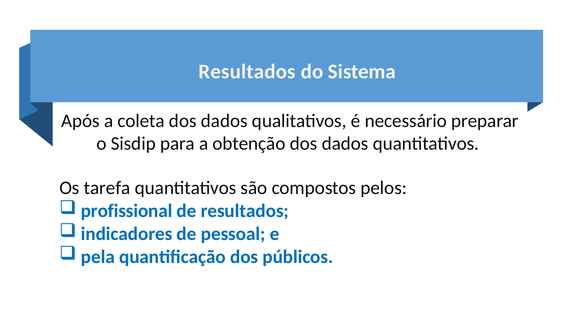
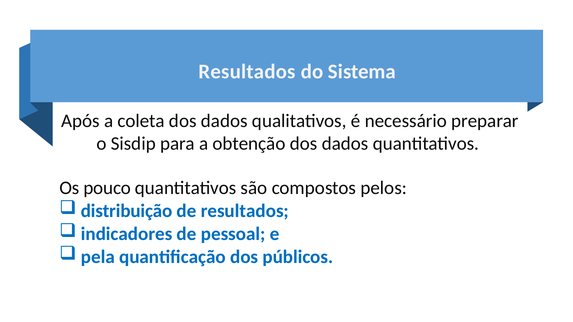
tarefa: tarefa -> pouco
profissional: profissional -> distribuição
